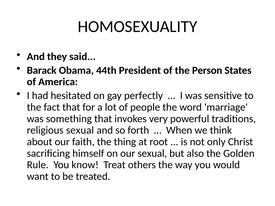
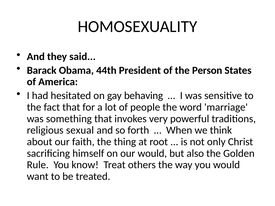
perfectly: perfectly -> behaving
our sexual: sexual -> would
